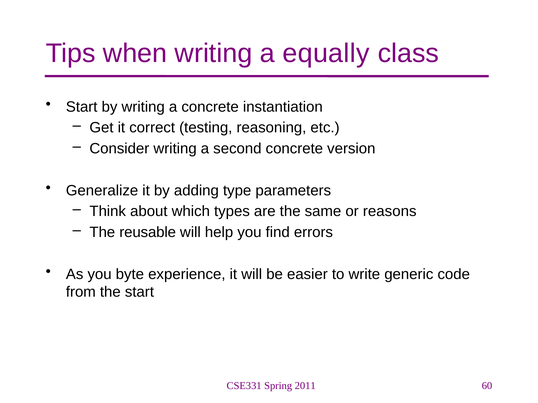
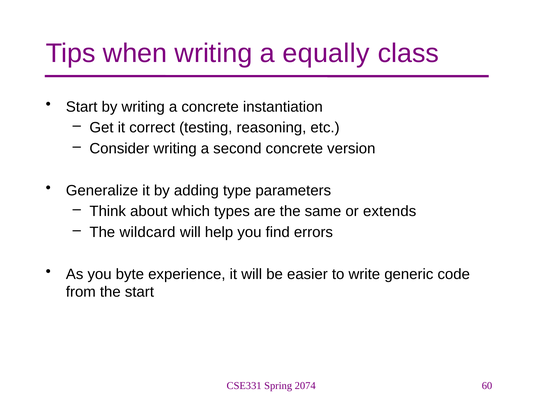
reasons: reasons -> extends
reusable: reusable -> wildcard
2011: 2011 -> 2074
